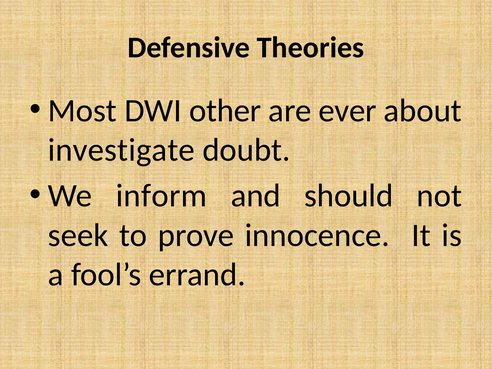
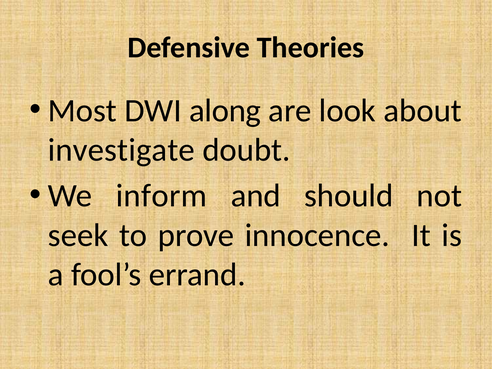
other: other -> along
ever: ever -> look
